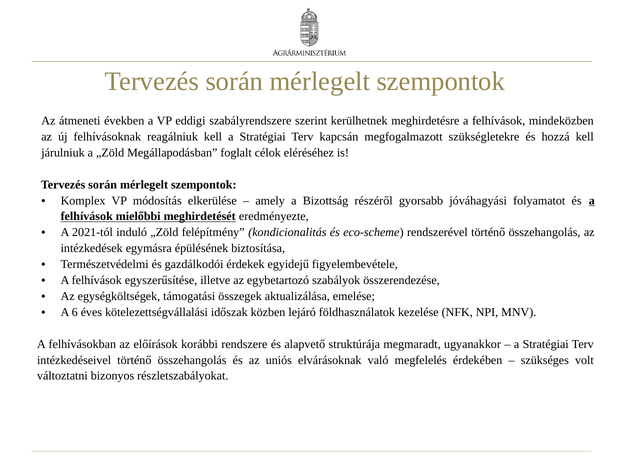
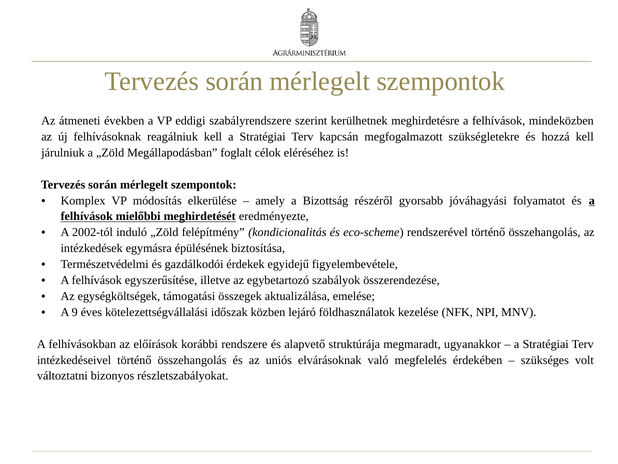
2021-tól: 2021-tól -> 2002-tól
6: 6 -> 9
